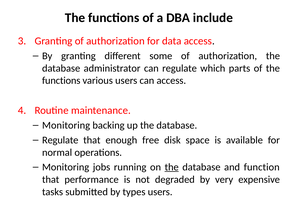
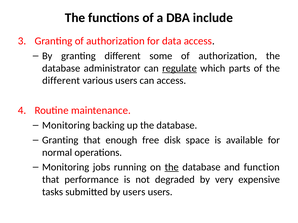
regulate at (180, 68) underline: none -> present
functions at (61, 81): functions -> different
Regulate at (60, 140): Regulate -> Granting
by types: types -> users
